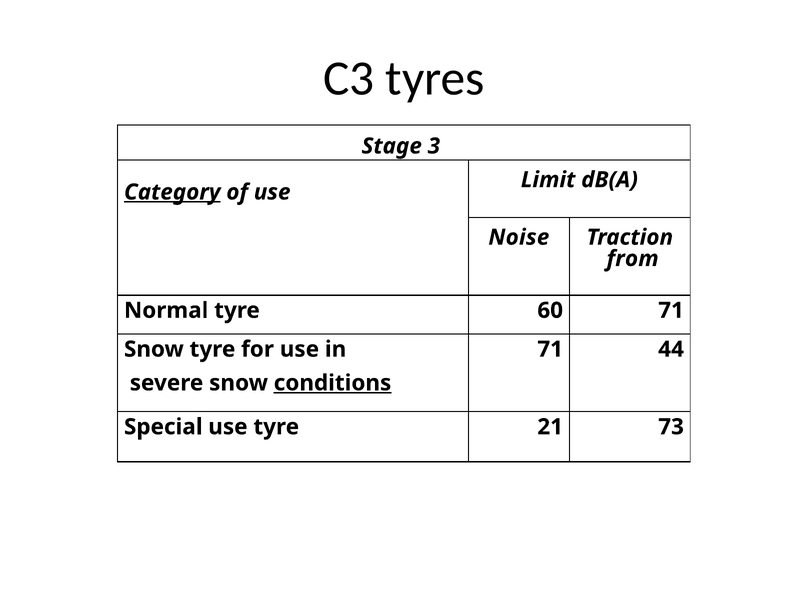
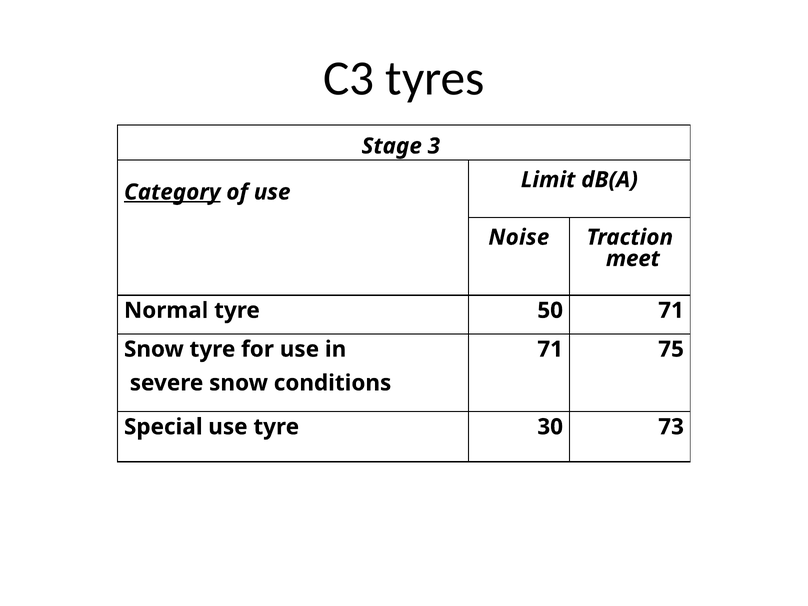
from: from -> meet
60: 60 -> 50
44: 44 -> 75
conditions underline: present -> none
21: 21 -> 30
